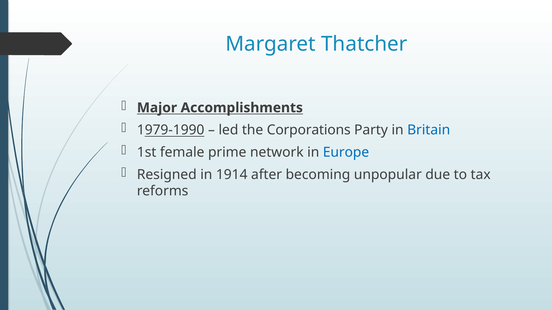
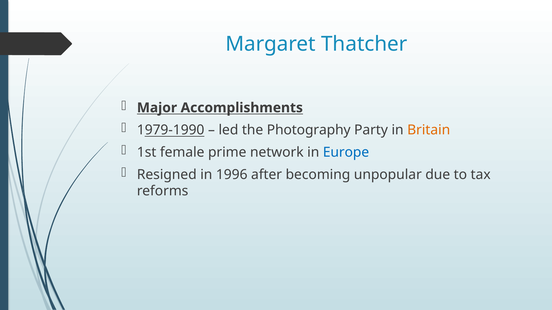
Corporations: Corporations -> Photography
Britain colour: blue -> orange
1914: 1914 -> 1996
